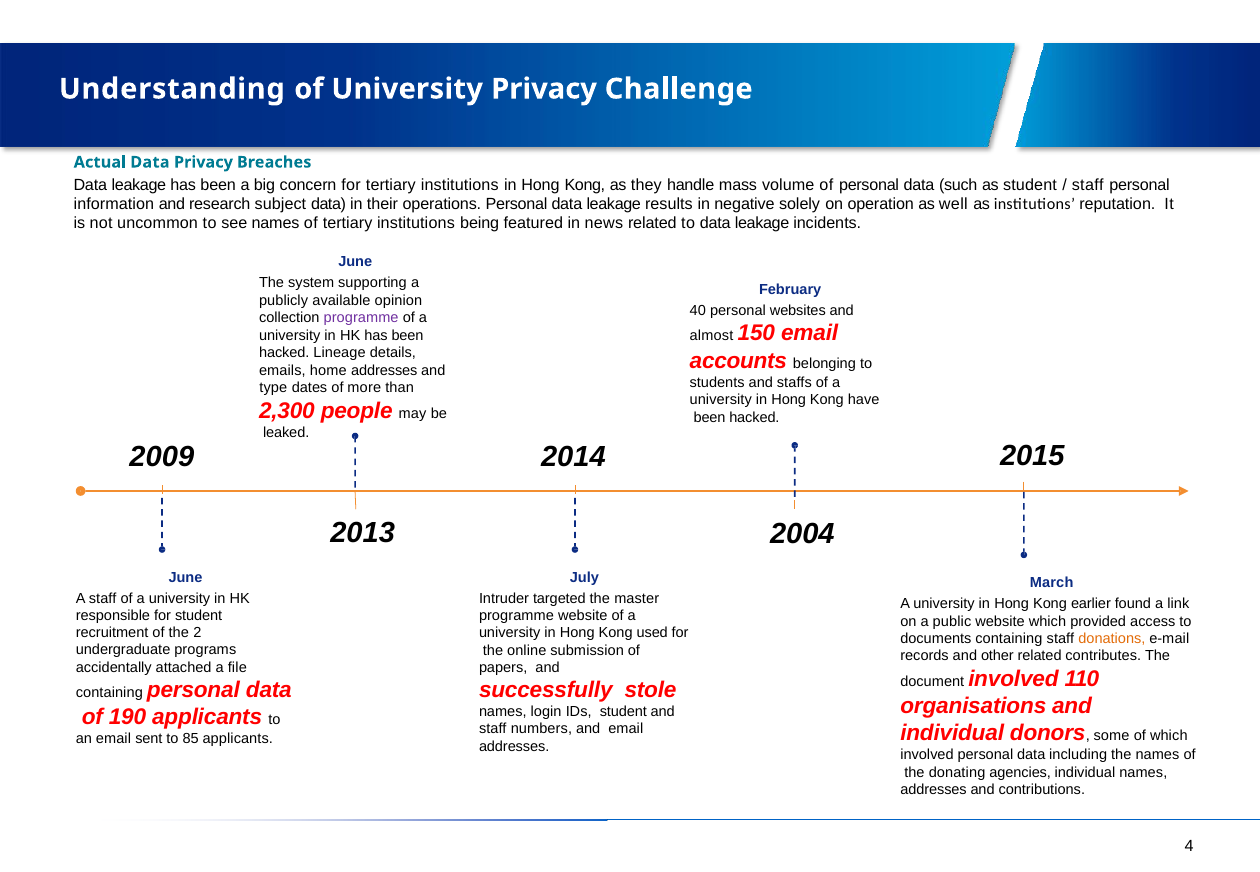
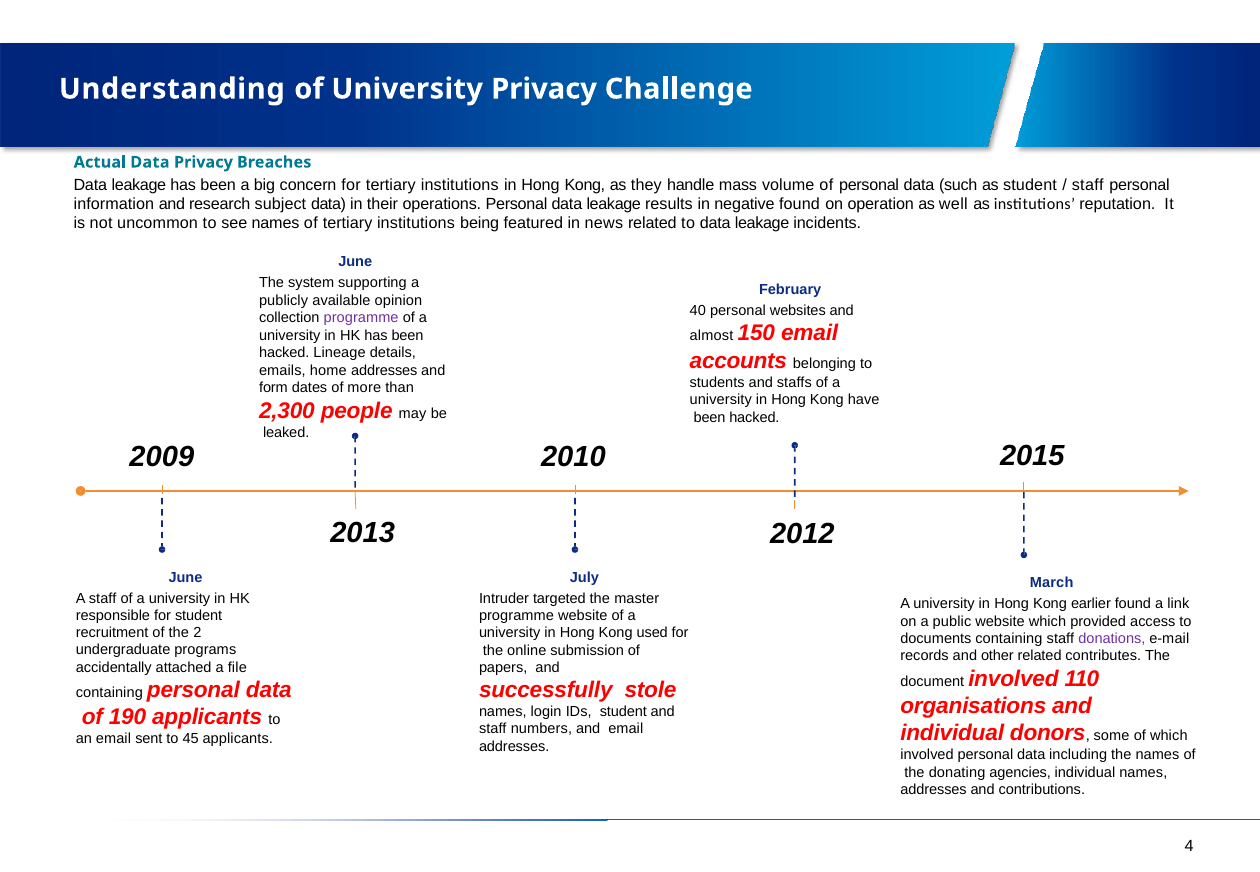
negative solely: solely -> found
type: type -> form
2014: 2014 -> 2010
2004: 2004 -> 2012
donations colour: orange -> purple
85: 85 -> 45
